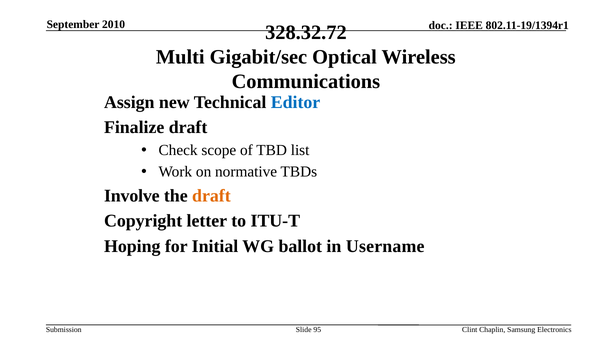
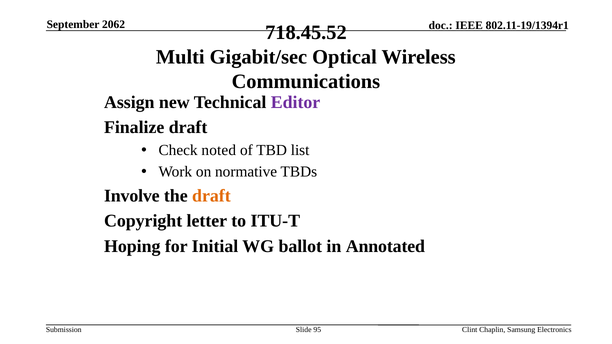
2010: 2010 -> 2062
328.32.72: 328.32.72 -> 718.45.52
Editor colour: blue -> purple
scope: scope -> noted
Username: Username -> Annotated
